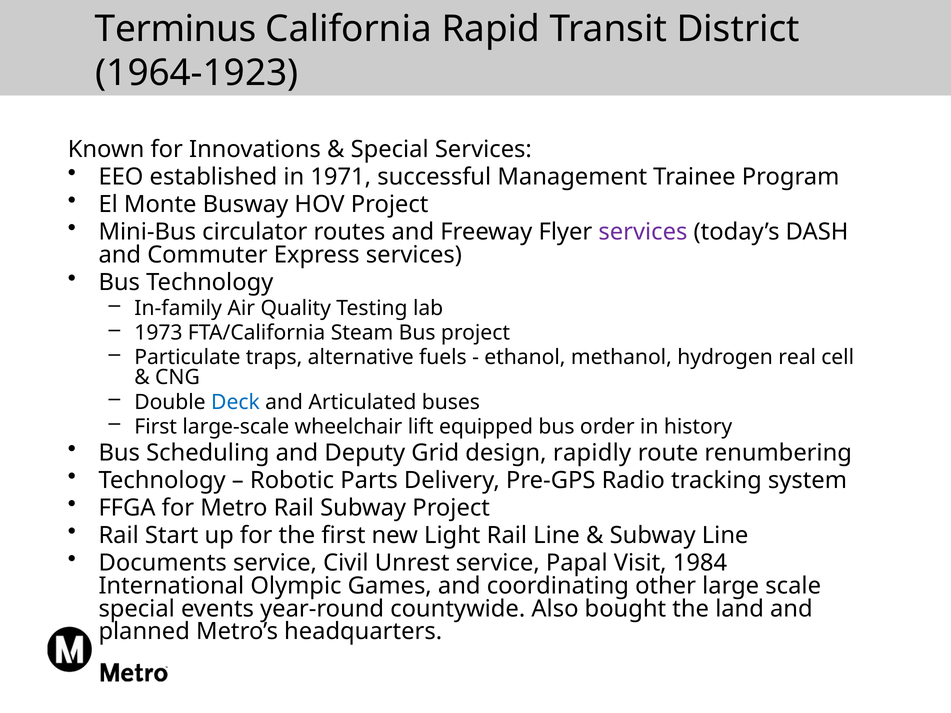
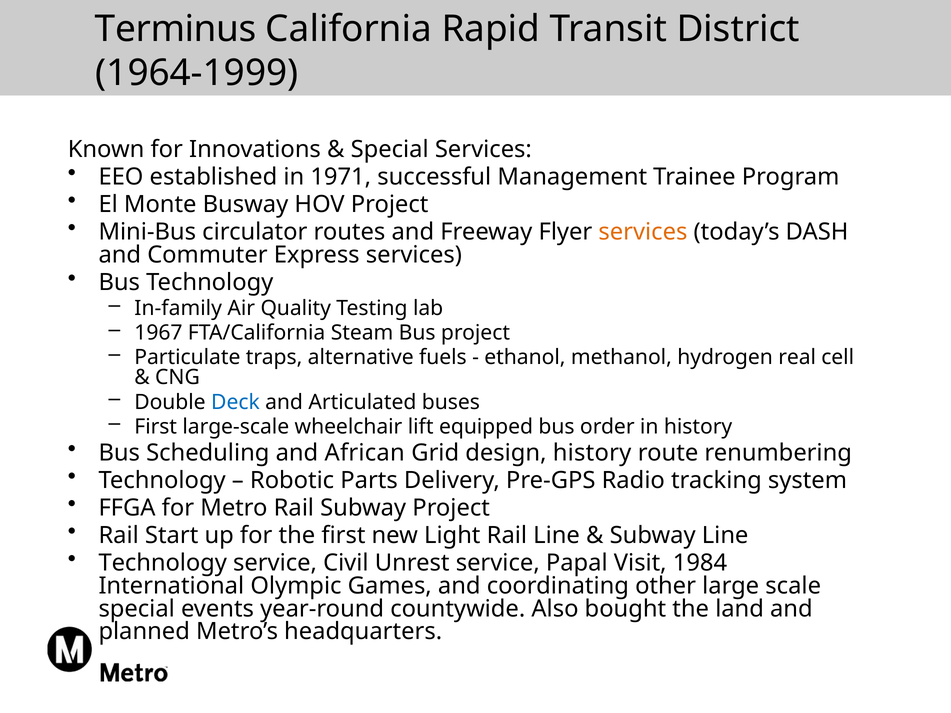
1964-1923: 1964-1923 -> 1964-1999
services at (643, 232) colour: purple -> orange
1973: 1973 -> 1967
Deputy: Deputy -> African
design rapidly: rapidly -> history
Documents at (163, 563): Documents -> Technology
